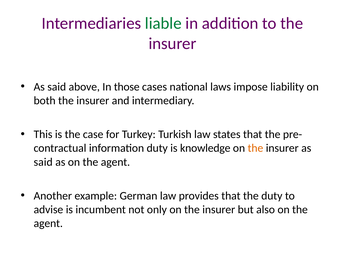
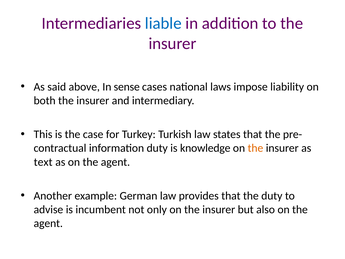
liable colour: green -> blue
those: those -> sense
said at (43, 162): said -> text
